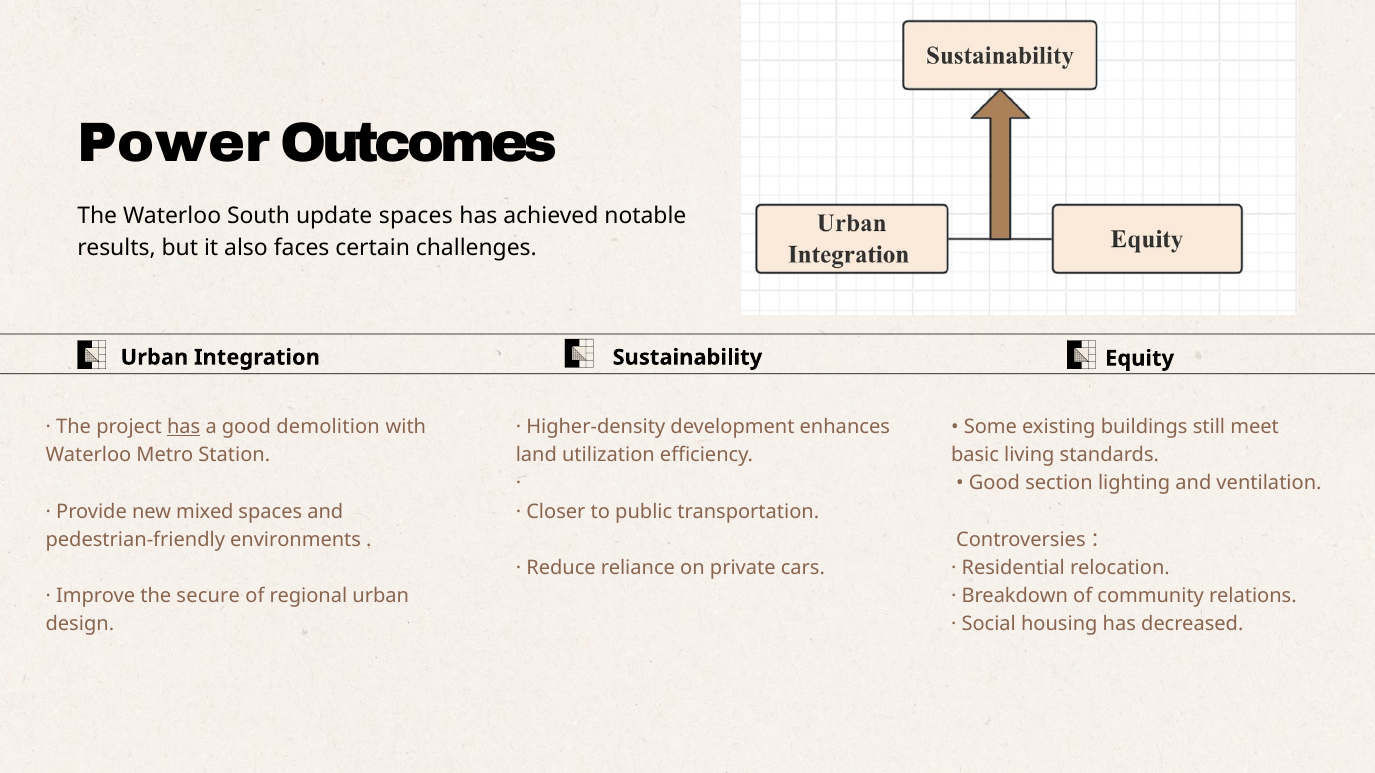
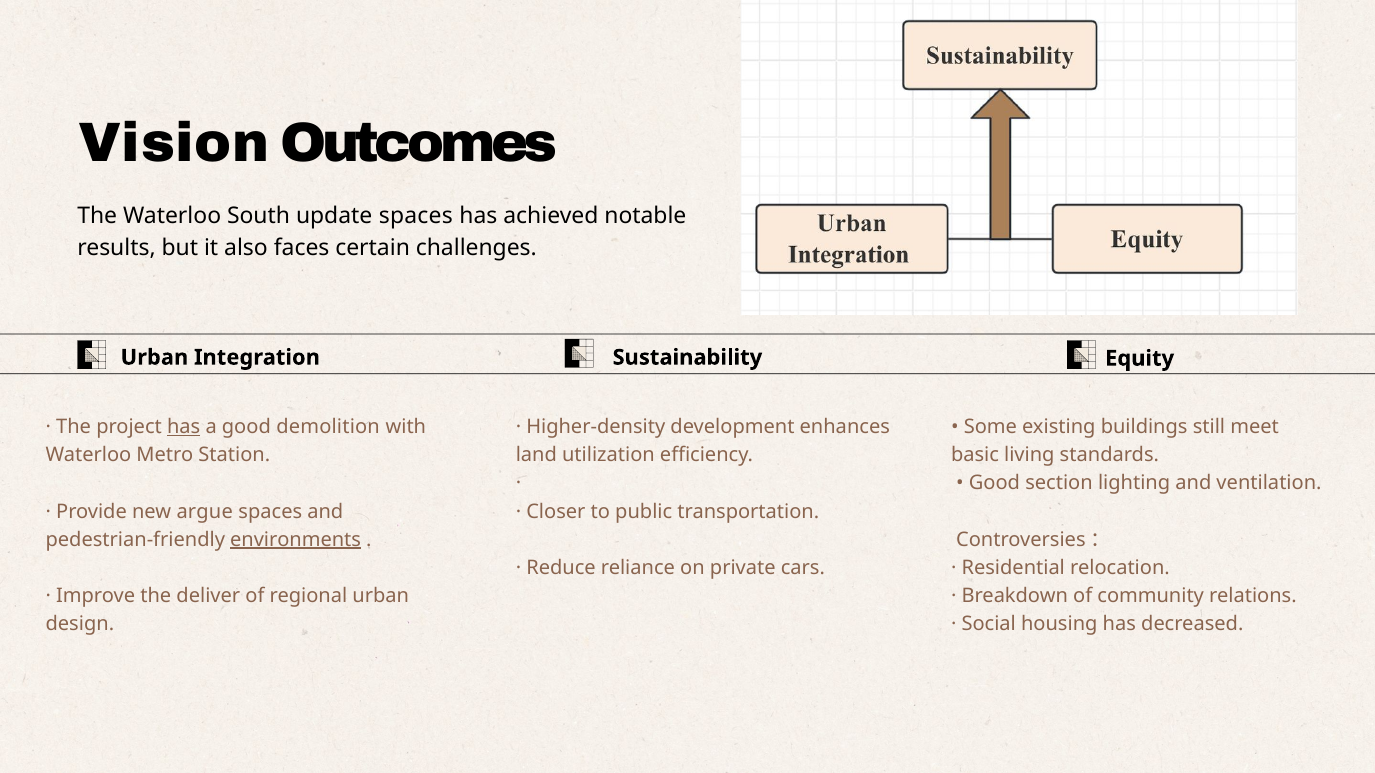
Power: Power -> Vision
mixed: mixed -> argue
environments underline: none -> present
secure: secure -> deliver
